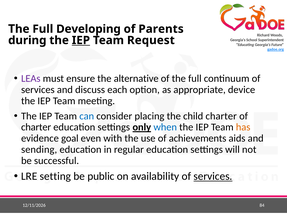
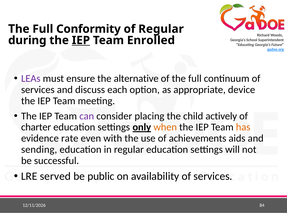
Developing: Developing -> Conformity
of Parents: Parents -> Regular
Request: Request -> Enrolled
can colour: blue -> purple
child charter: charter -> actively
when colour: blue -> orange
goal: goal -> rate
setting: setting -> served
services at (213, 176) underline: present -> none
